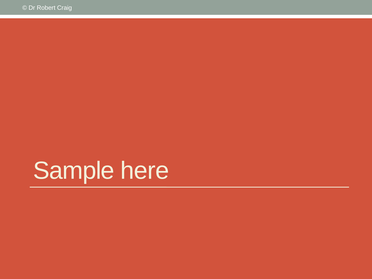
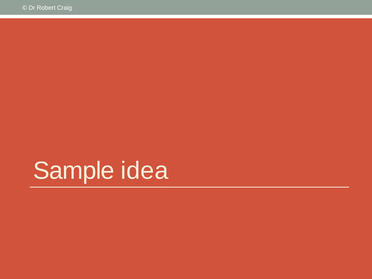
here: here -> idea
